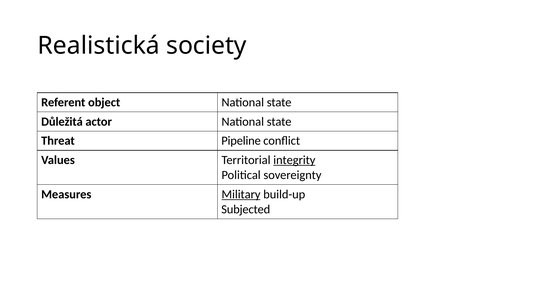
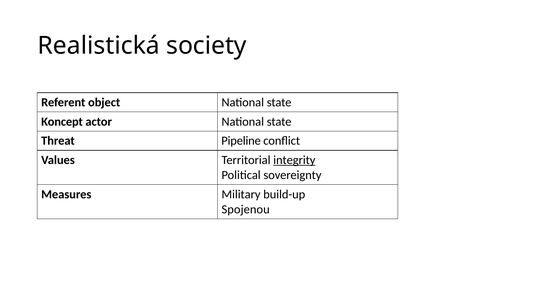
Důležitá: Důležitá -> Koncept
Military underline: present -> none
Subjected: Subjected -> Spojenou
